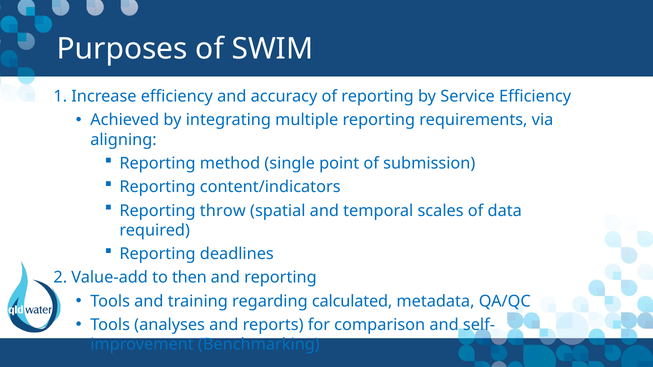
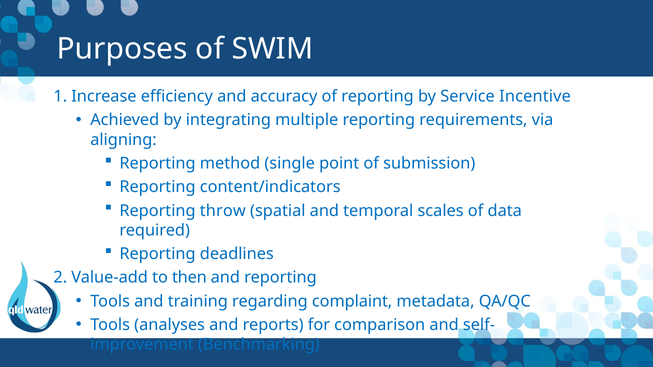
Service Efficiency: Efficiency -> Incentive
calculated: calculated -> complaint
